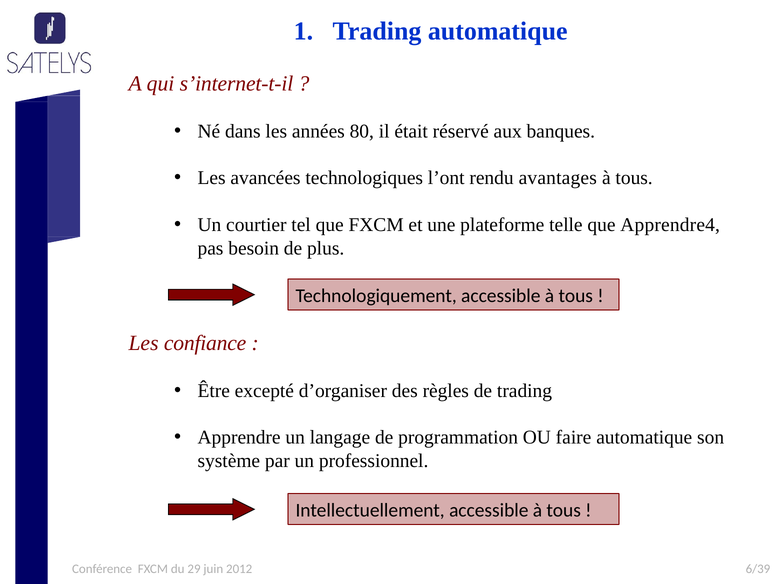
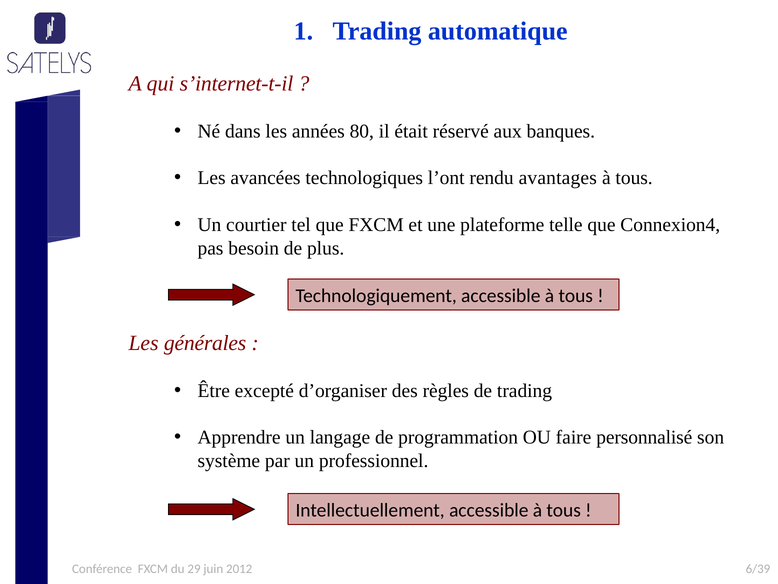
Apprendre4: Apprendre4 -> Connexion4
confiance: confiance -> générales
faire automatique: automatique -> personnalisé
